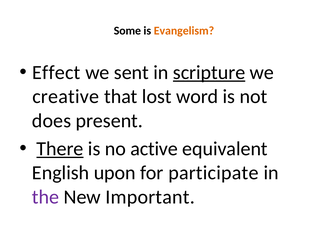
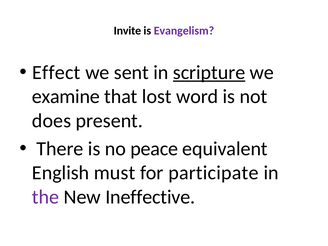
Some: Some -> Invite
Evangelism colour: orange -> purple
creative: creative -> examine
There underline: present -> none
active: active -> peace
upon: upon -> must
Important: Important -> Ineffective
